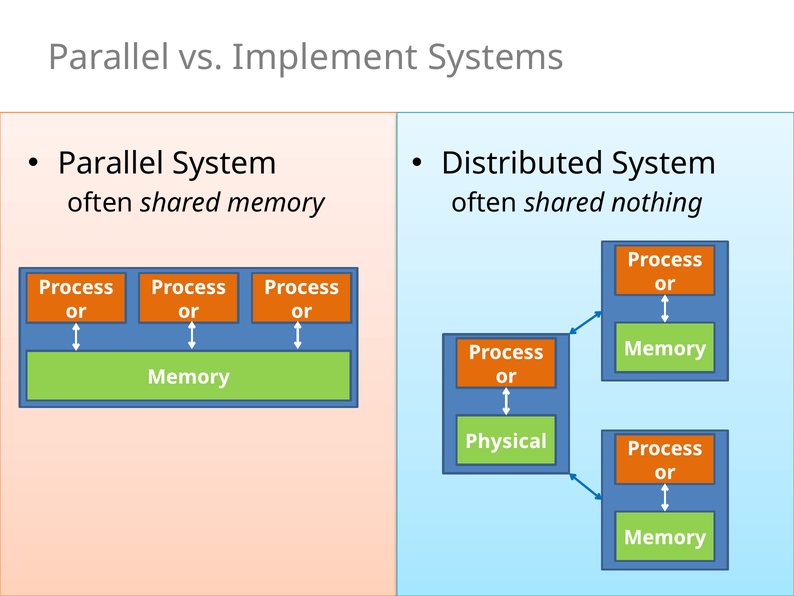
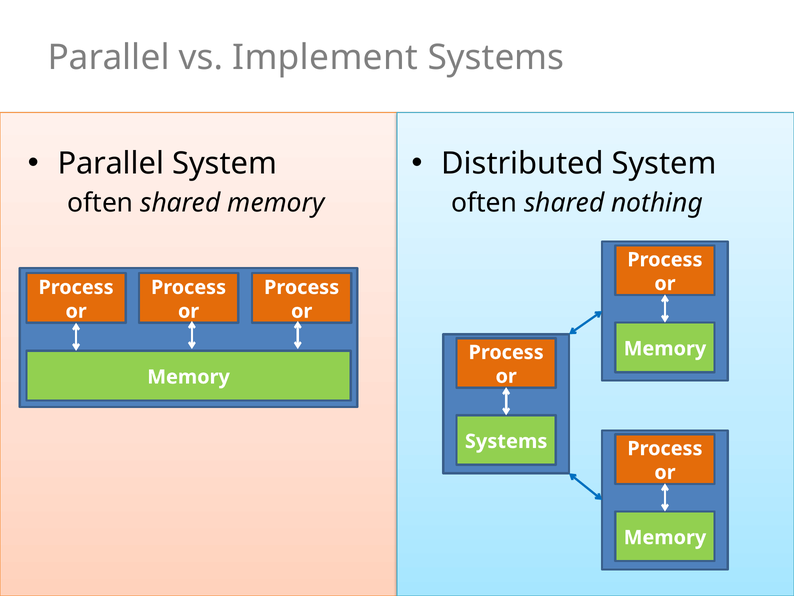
Physical at (506, 441): Physical -> Systems
